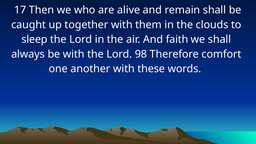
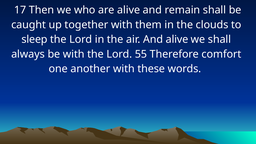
And faith: faith -> alive
98: 98 -> 55
